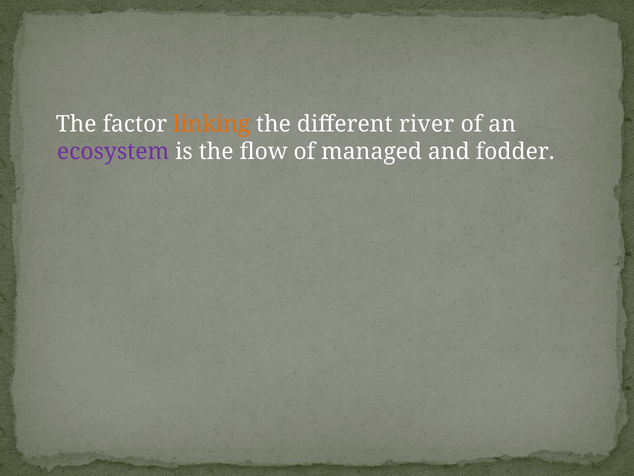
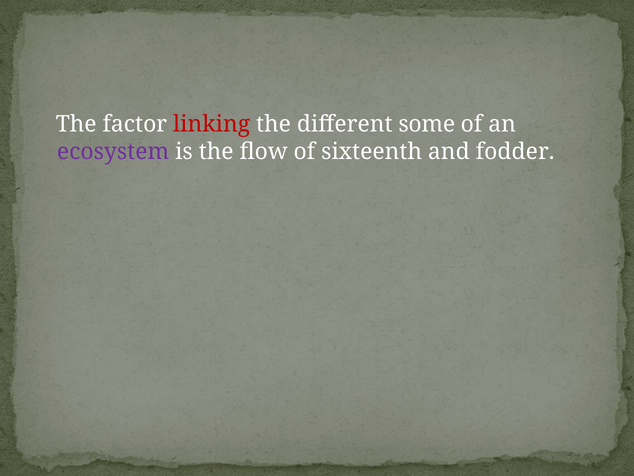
linking colour: orange -> red
river: river -> some
managed: managed -> sixteenth
